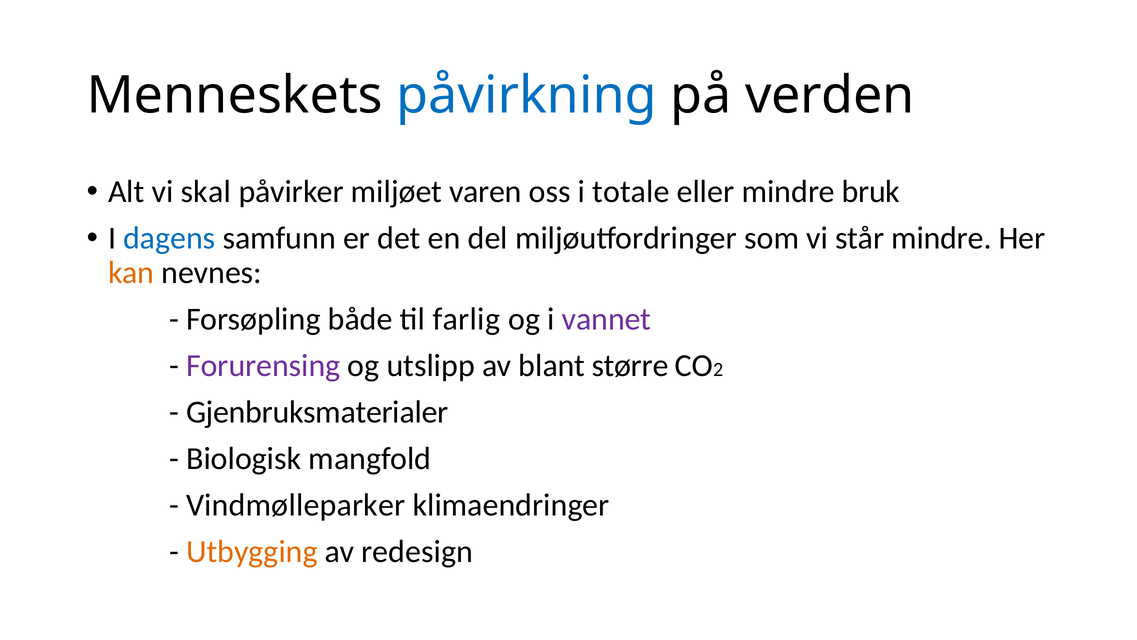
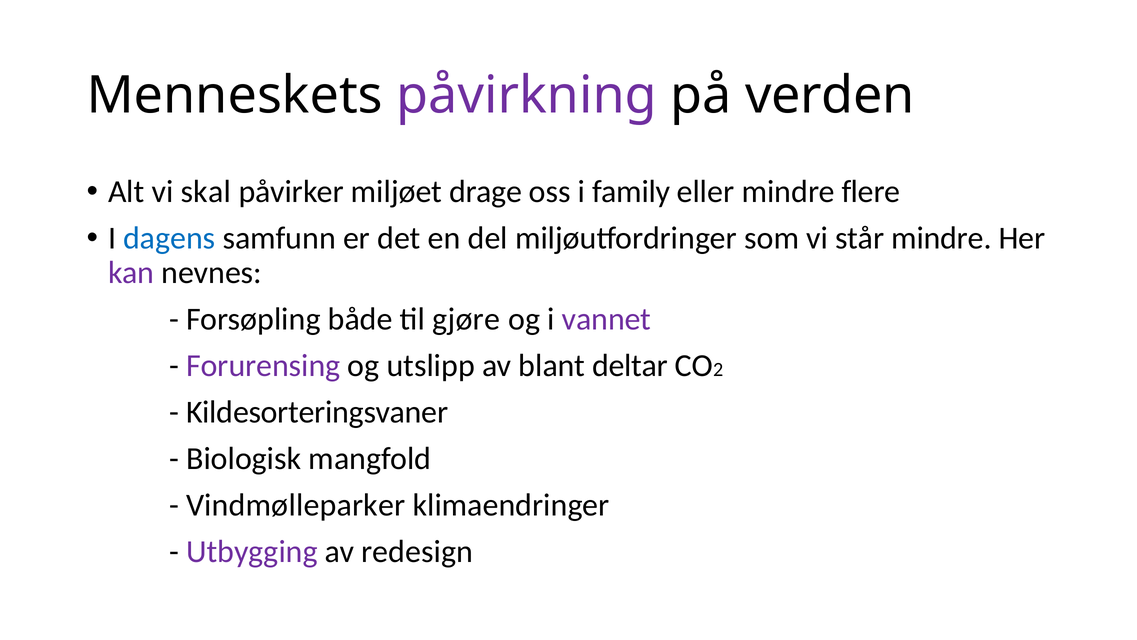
påvirkning colour: blue -> purple
varen: varen -> drage
totale: totale -> family
bruk: bruk -> flere
kan colour: orange -> purple
farlig: farlig -> gjøre
større: større -> deltar
Gjenbruksmaterialer: Gjenbruksmaterialer -> Kildesorteringsvaner
Utbygging colour: orange -> purple
